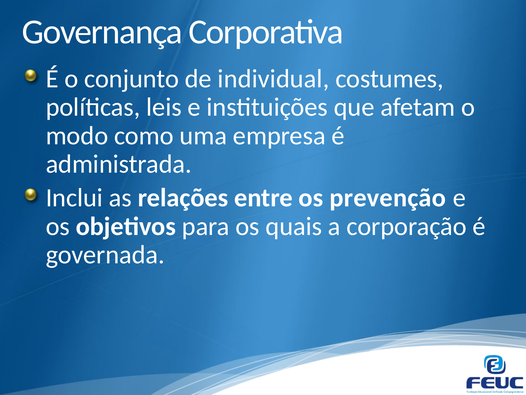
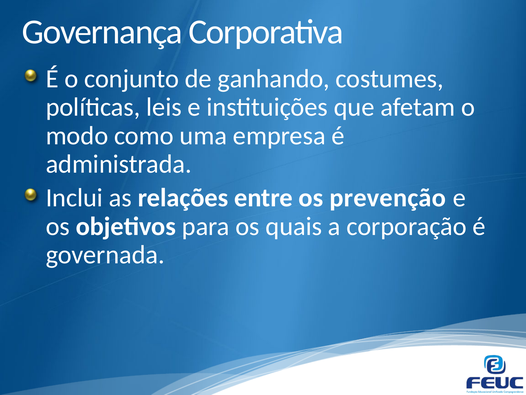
individual: individual -> ganhando
